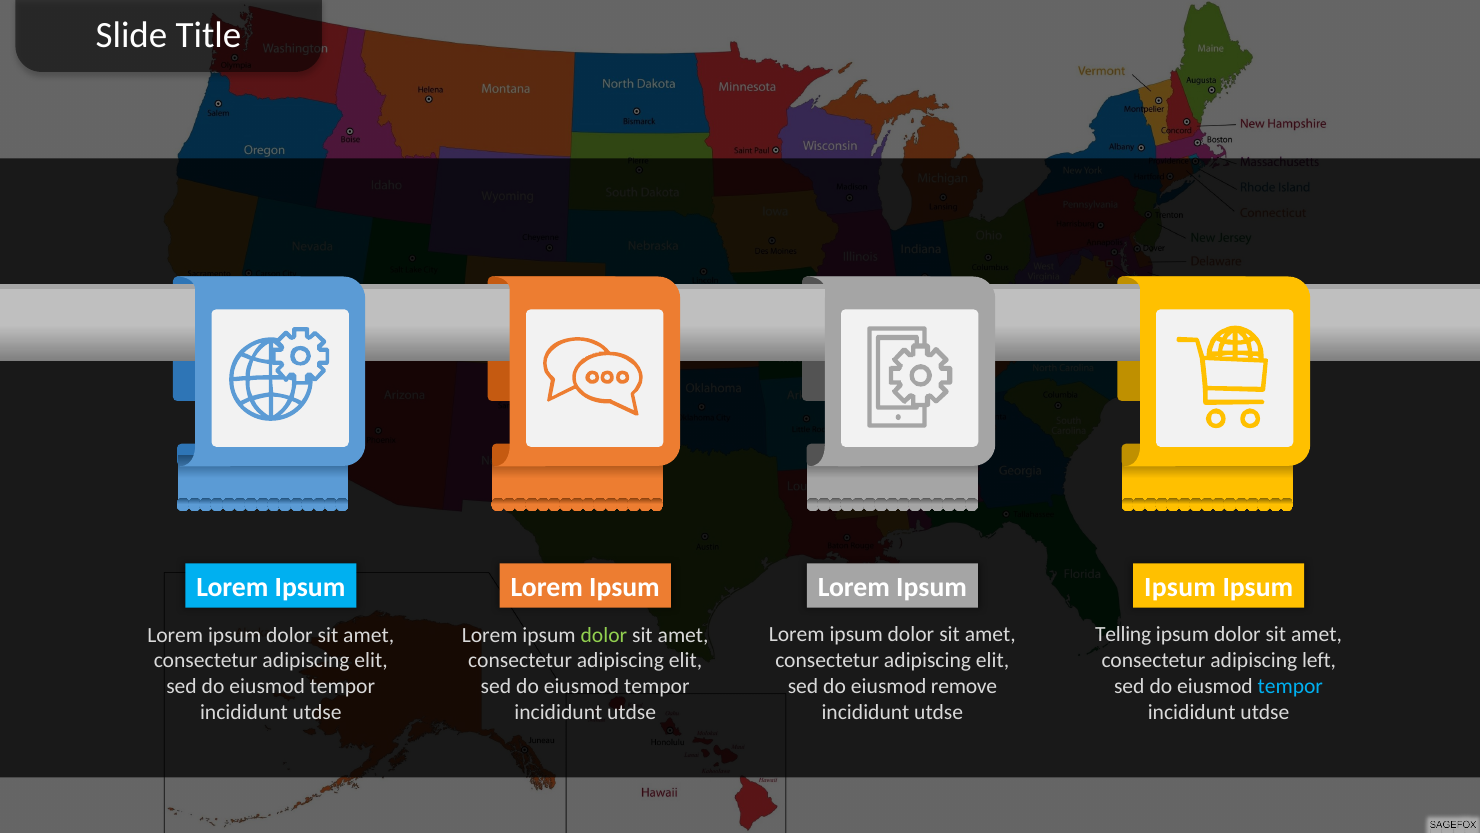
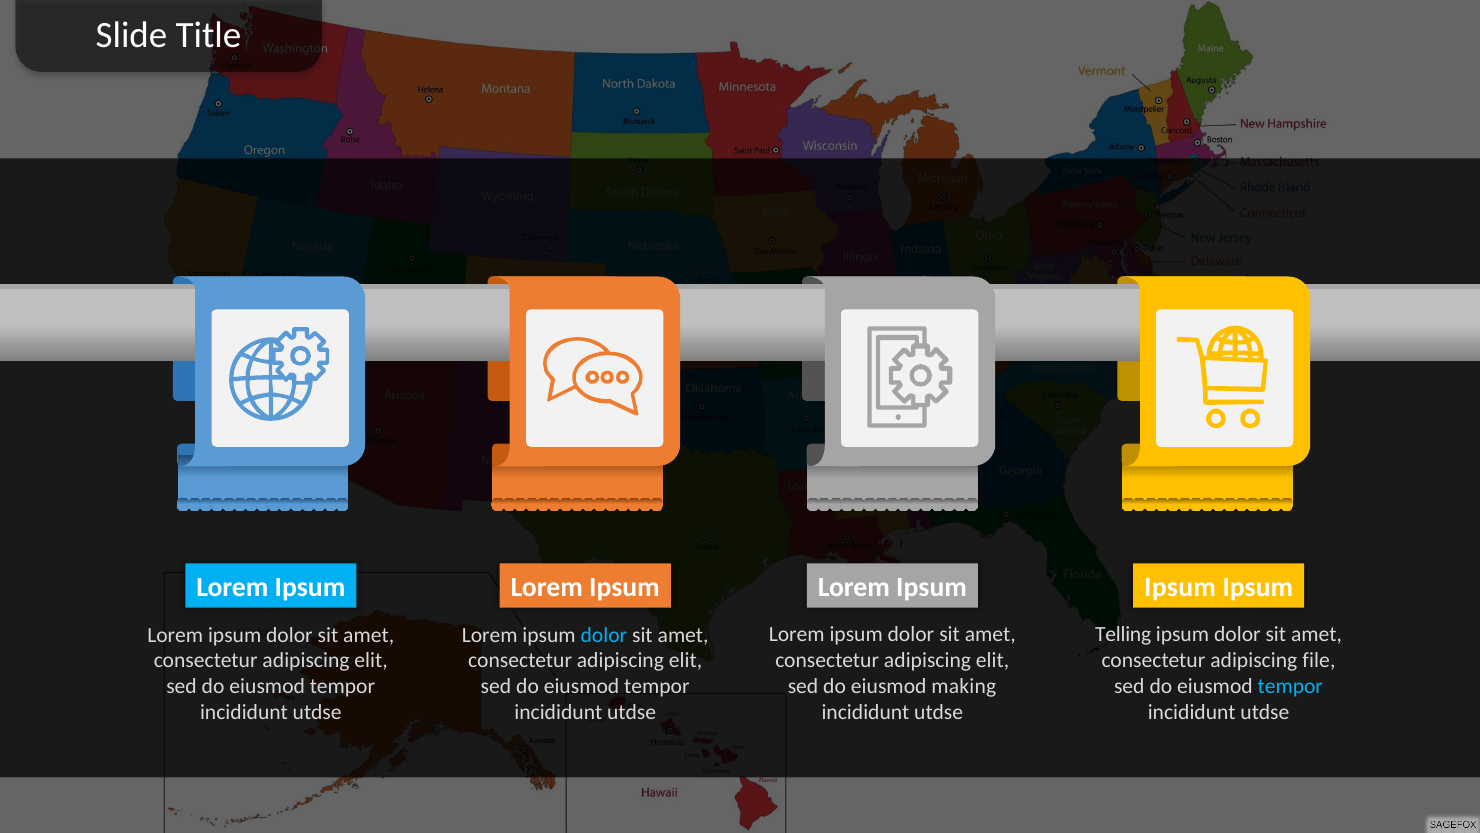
dolor at (604, 634) colour: light green -> light blue
left: left -> file
remove: remove -> making
